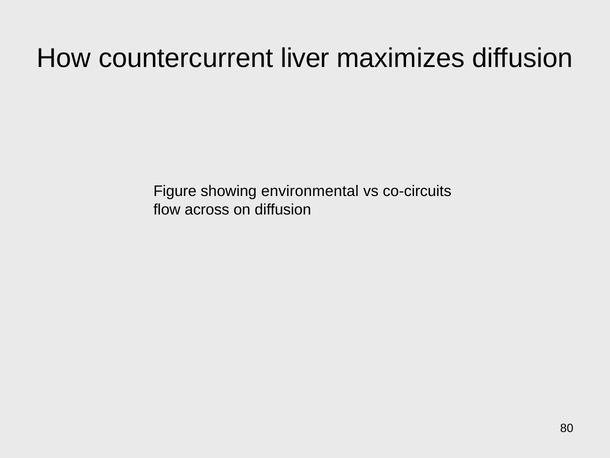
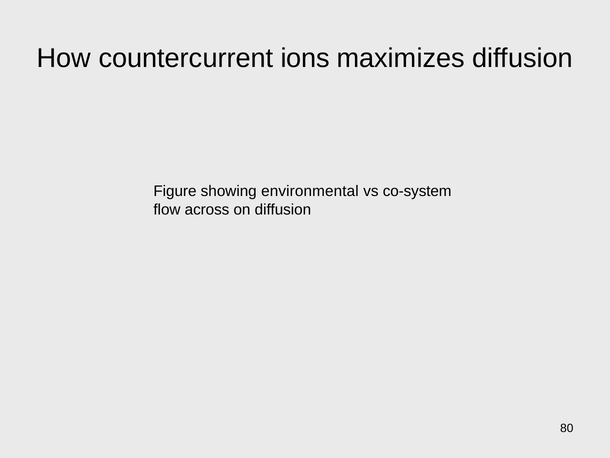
liver: liver -> ions
co-circuits: co-circuits -> co-system
